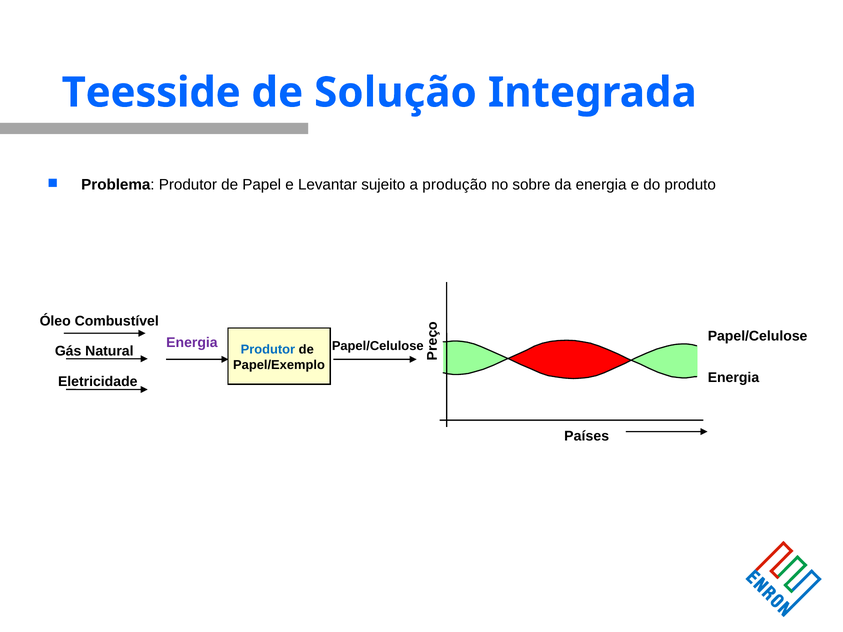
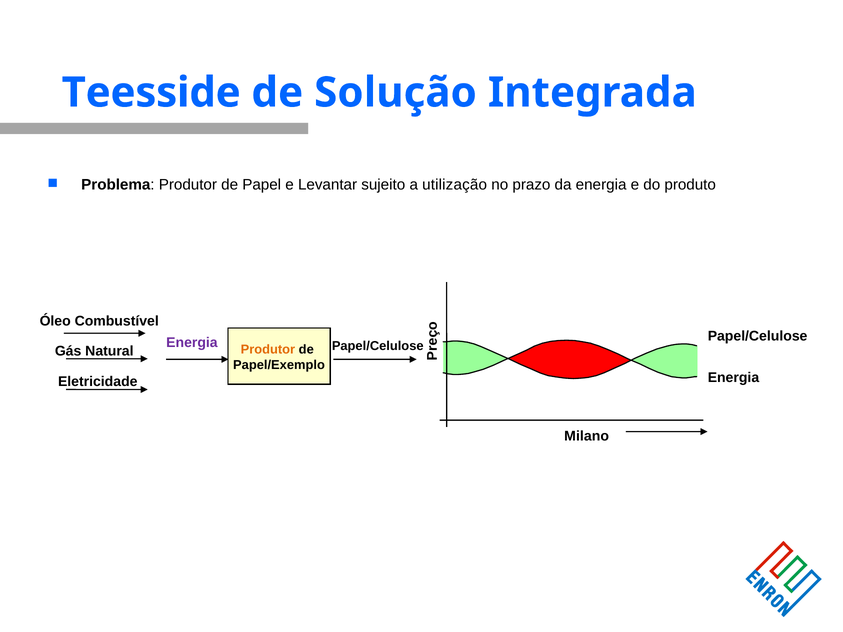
produção: produção -> utilização
sobre: sobre -> prazo
Produtor at (268, 350) colour: blue -> orange
Países: Países -> Milano
